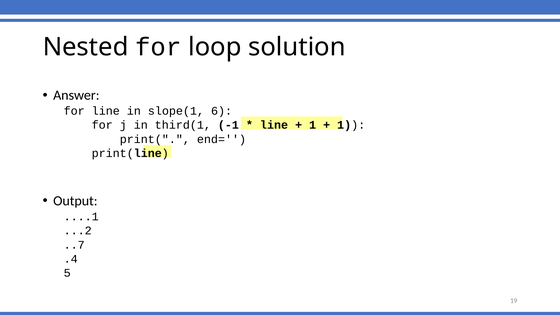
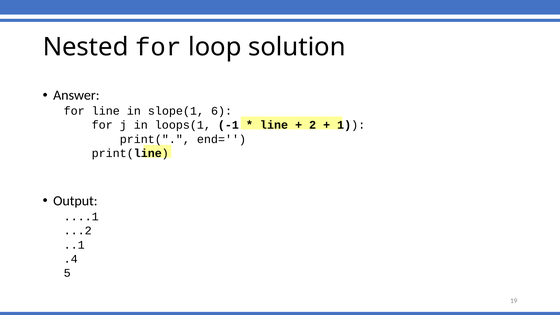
third(1: third(1 -> loops(1
1 at (313, 125): 1 -> 2
..7: ..7 -> ..1
